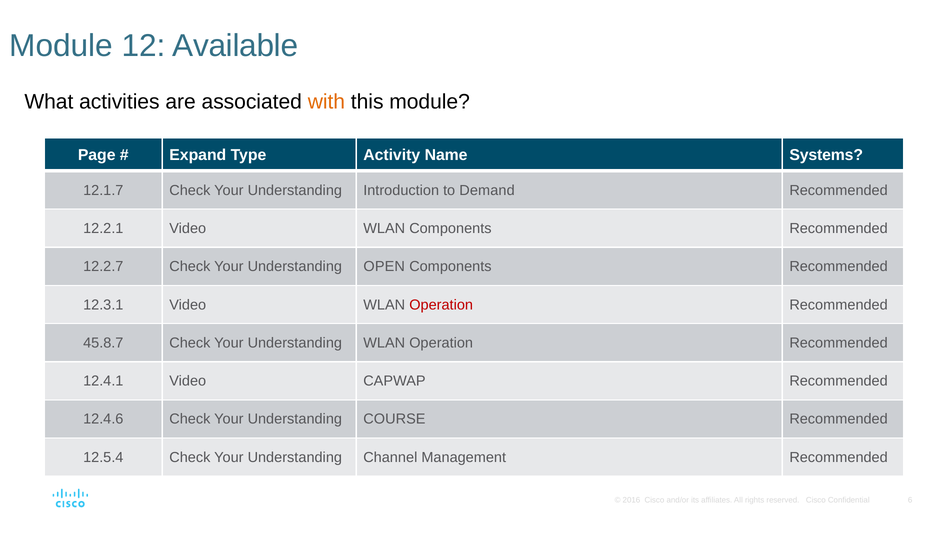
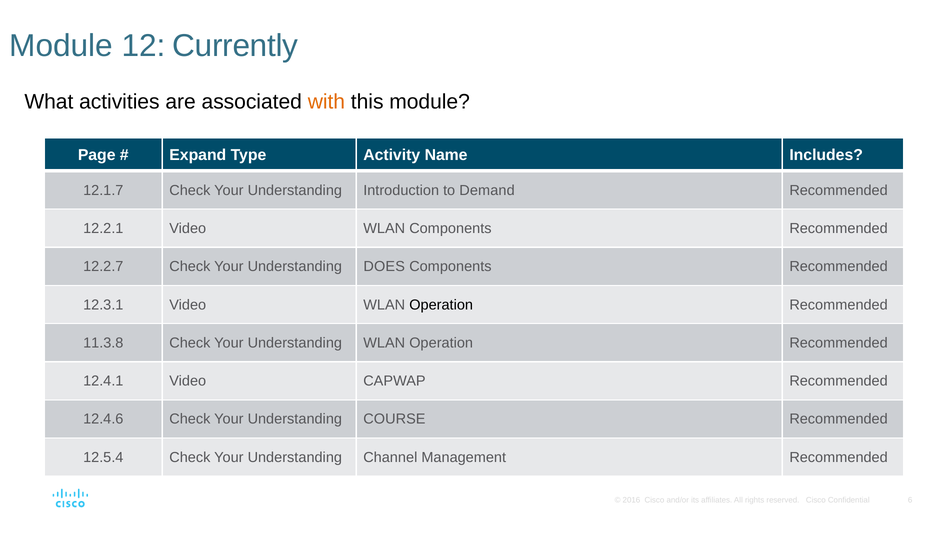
Available: Available -> Currently
Systems: Systems -> Includes
OPEN: OPEN -> DOES
Operation at (441, 305) colour: red -> black
45.8.7: 45.8.7 -> 11.3.8
